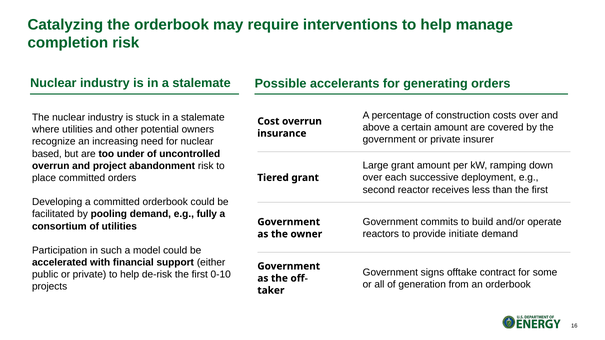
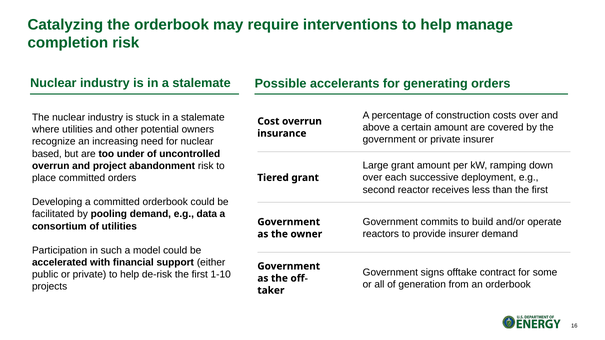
fully: fully -> data
provide initiate: initiate -> insurer
0-10: 0-10 -> 1-10
